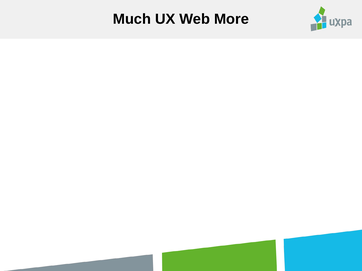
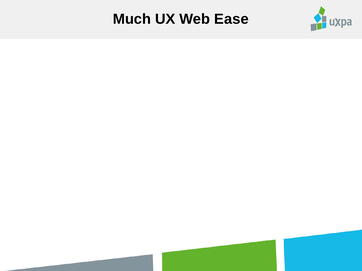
More: More -> Ease
